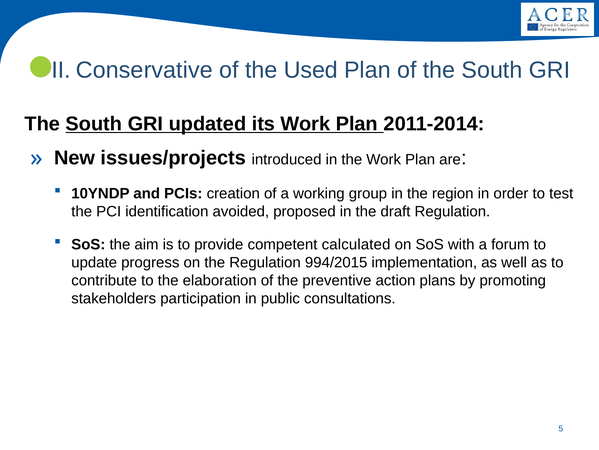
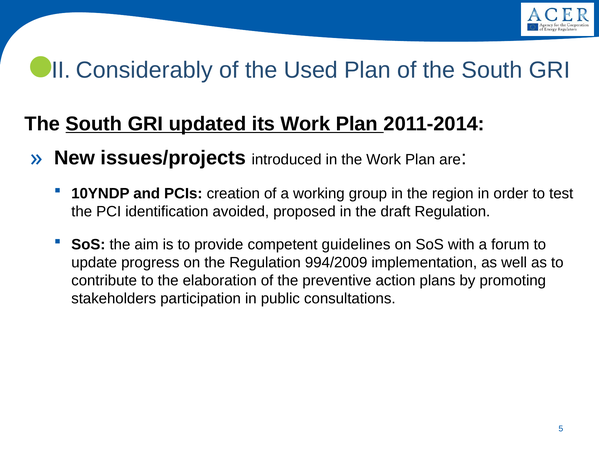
Conservative: Conservative -> Considerably
calculated: calculated -> guidelines
994/2015: 994/2015 -> 994/2009
